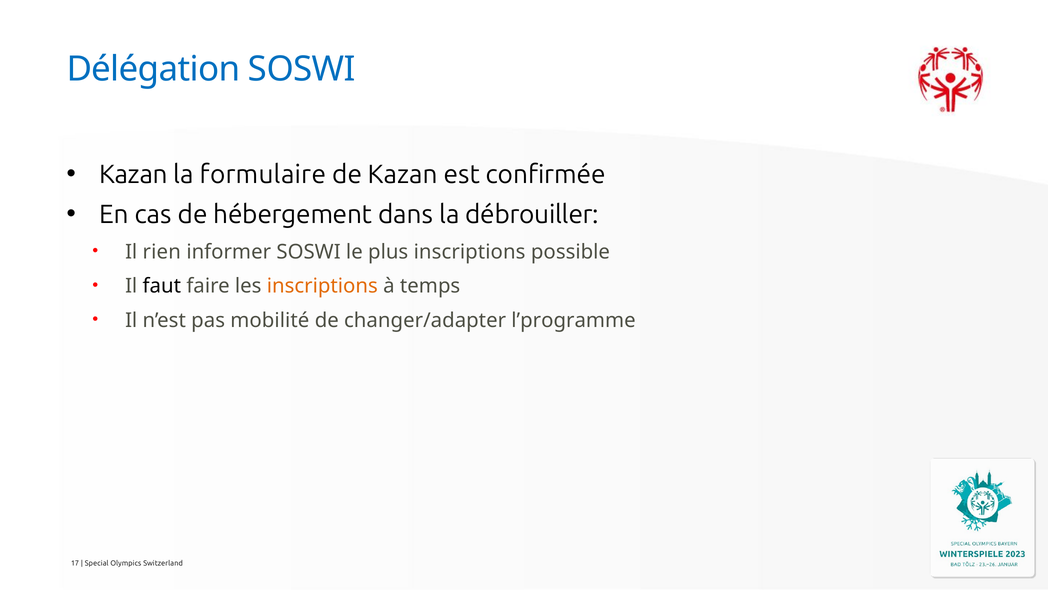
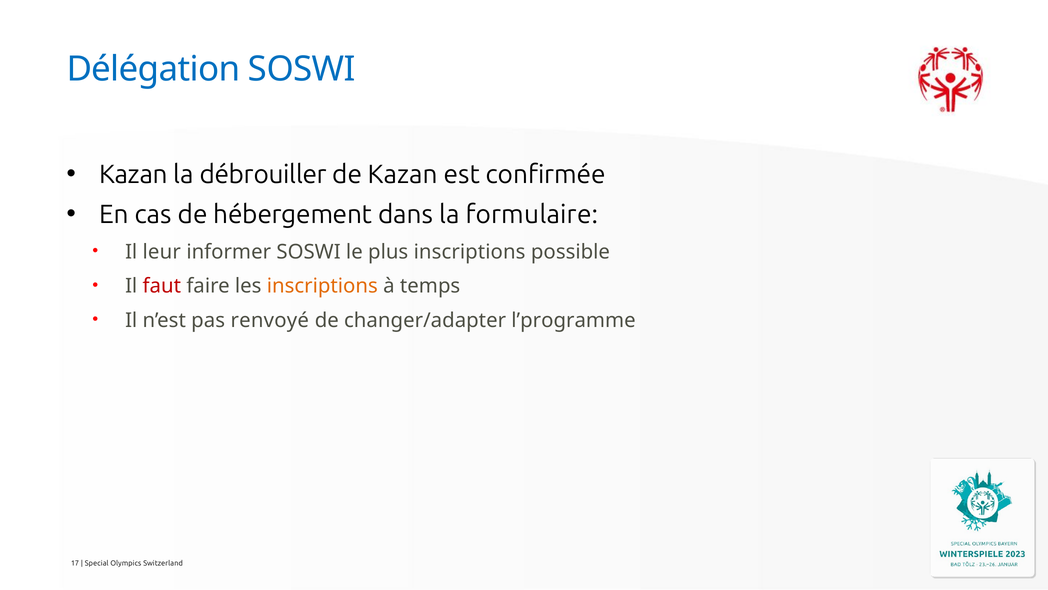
formulaire: formulaire -> débrouiller
débrouiller: débrouiller -> formulaire
rien: rien -> leur
faut colour: black -> red
mobilité: mobilité -> renvoyé
